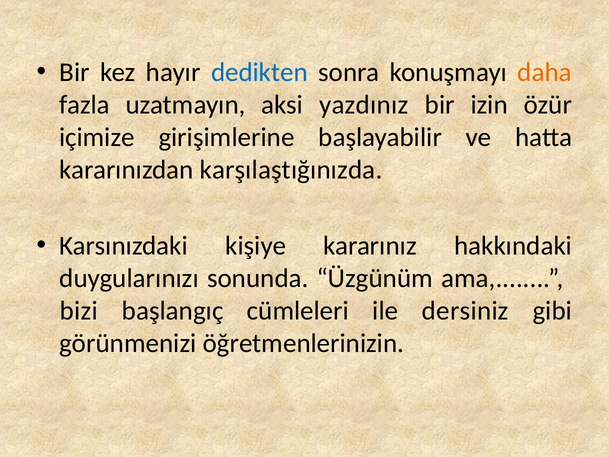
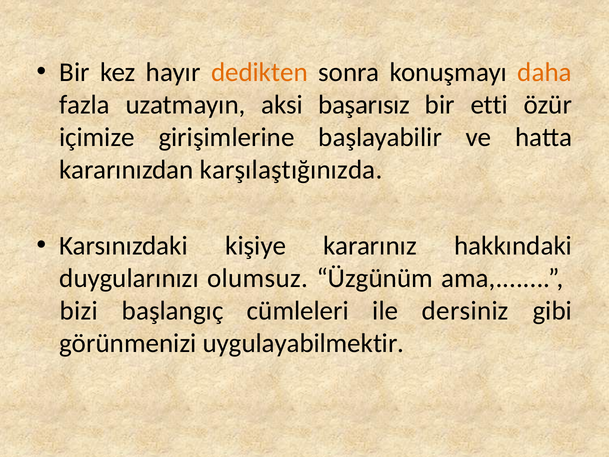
dedikten colour: blue -> orange
yazdınız: yazdınız -> başarısız
izin: izin -> etti
sonunda: sonunda -> olumsuz
öğretmenlerinizin: öğretmenlerinizin -> uygulayabilmektir
